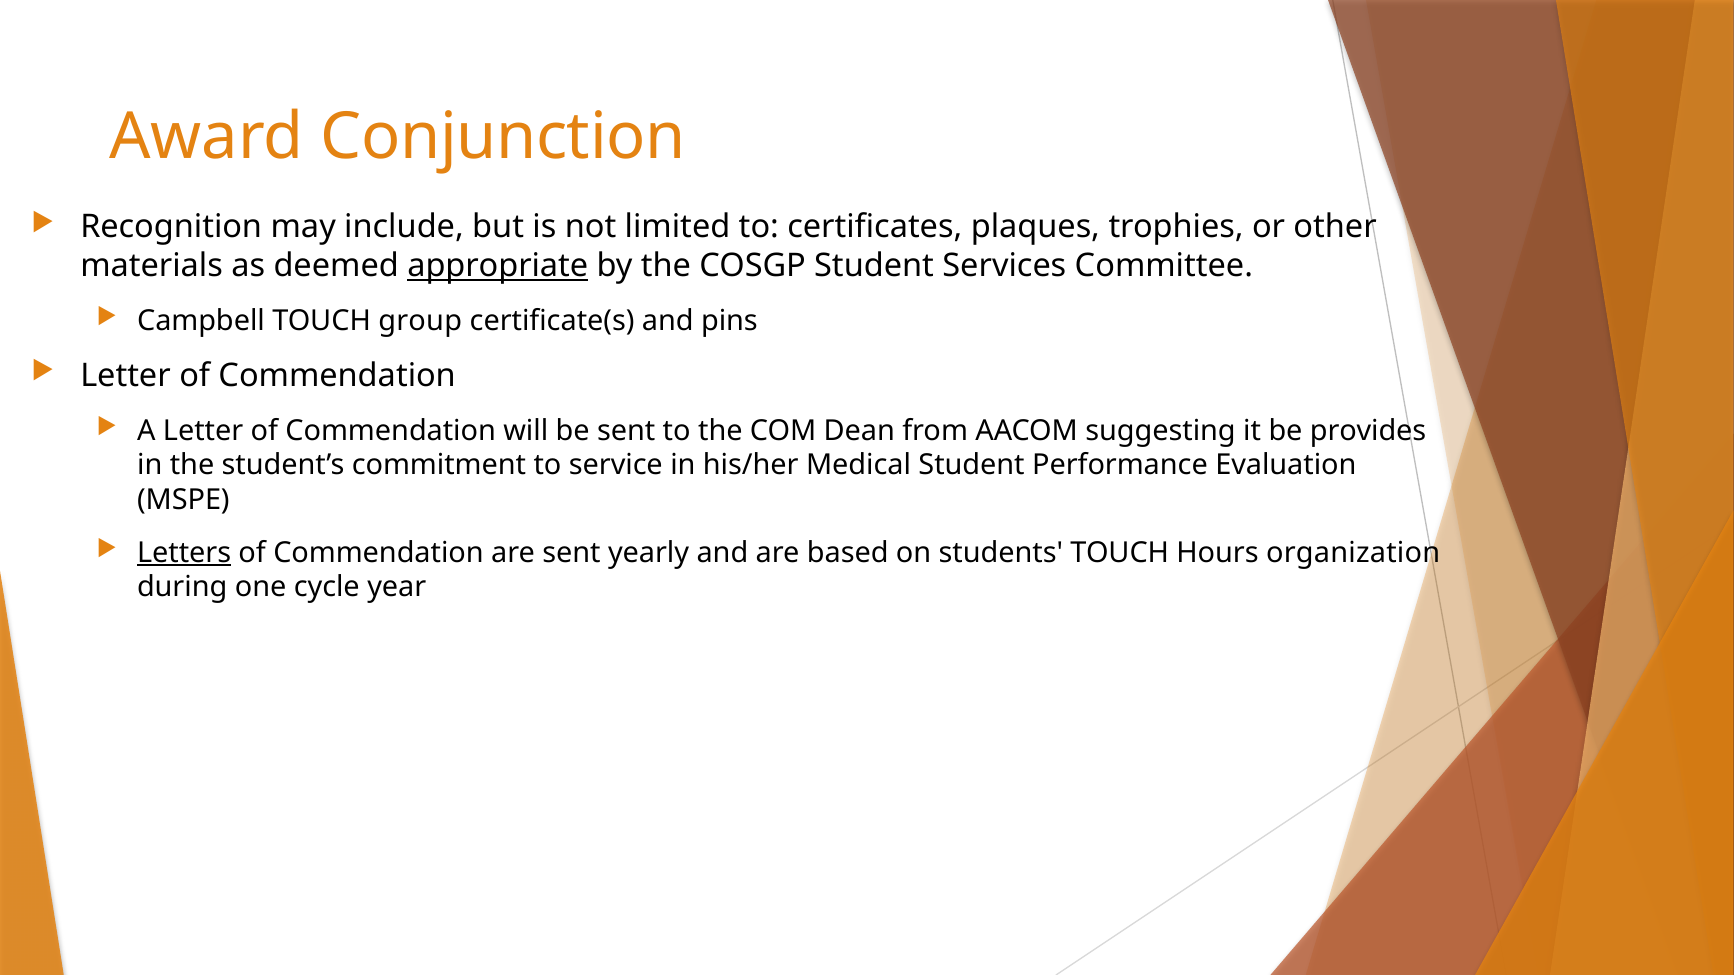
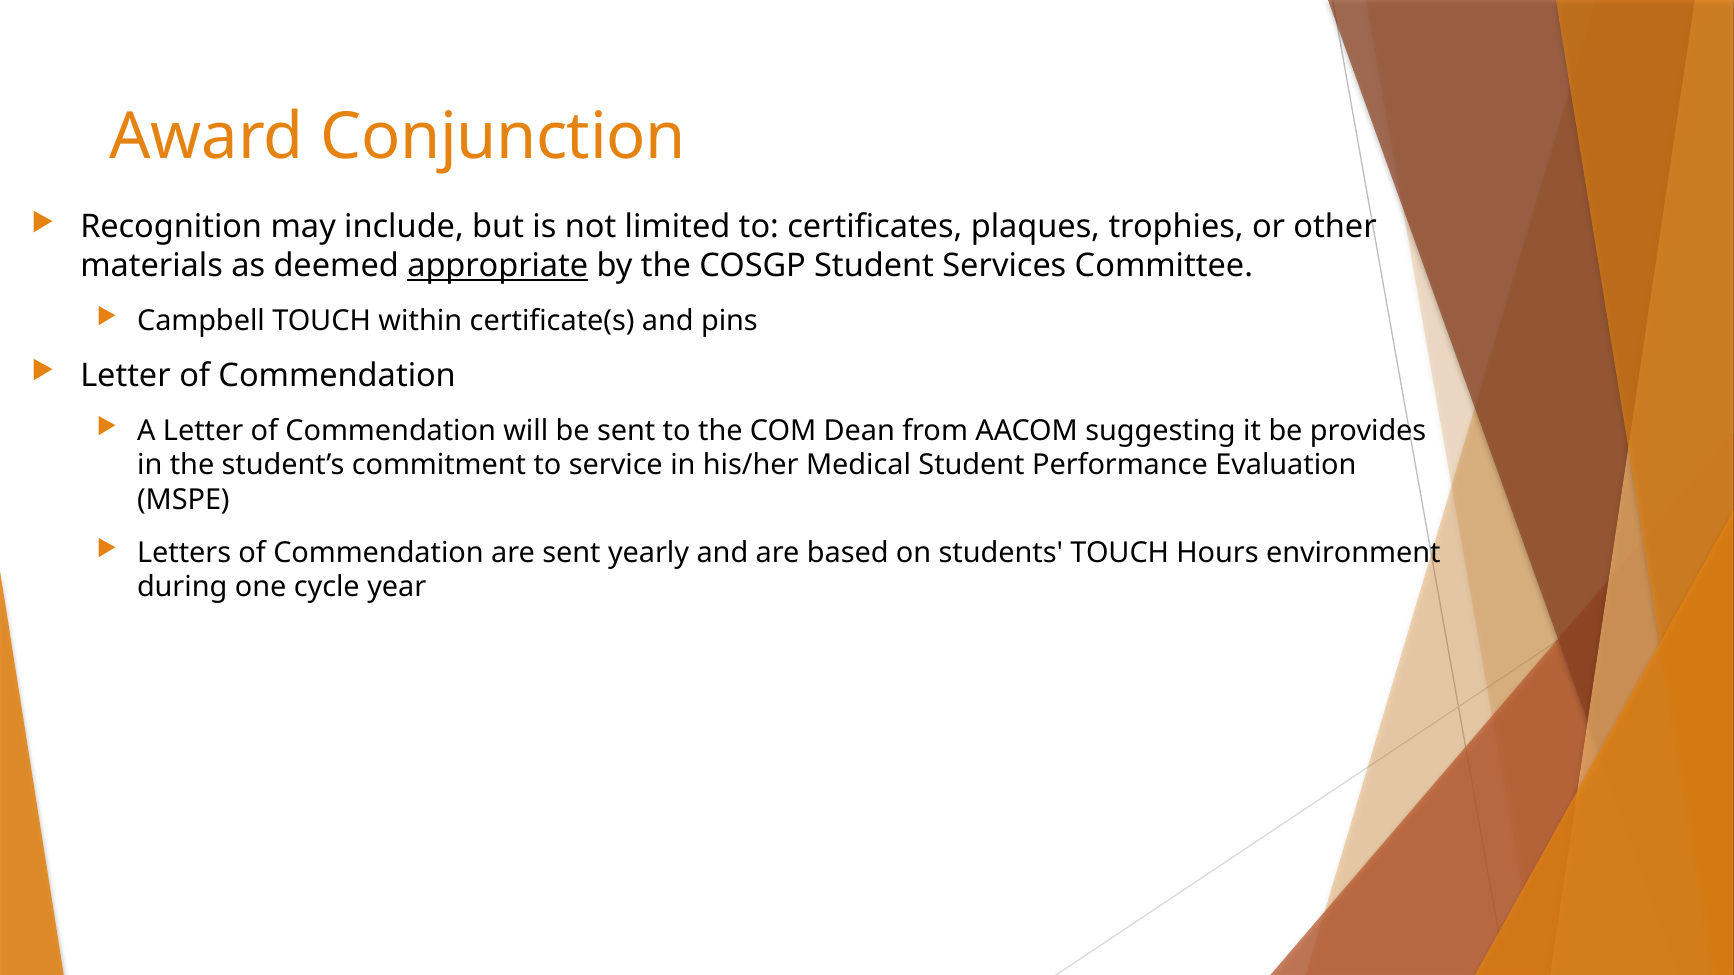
group: group -> within
Letters underline: present -> none
organization: organization -> environment
